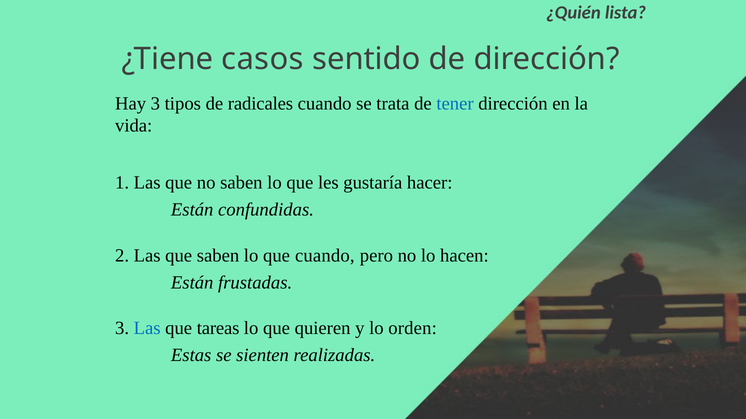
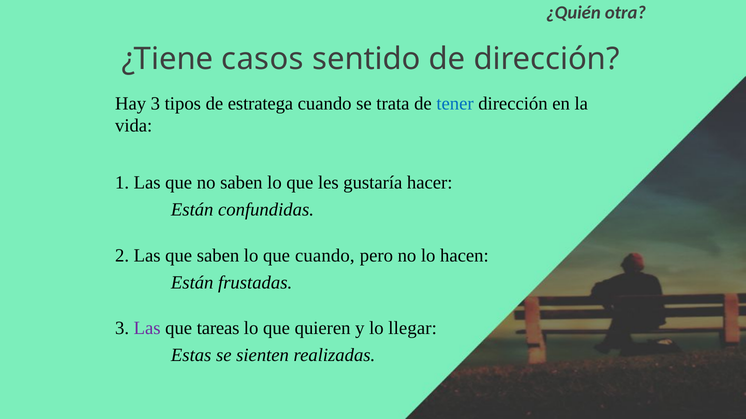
lista: lista -> otra
radicales: radicales -> estratega
Las at (147, 329) colour: blue -> purple
orden: orden -> llegar
